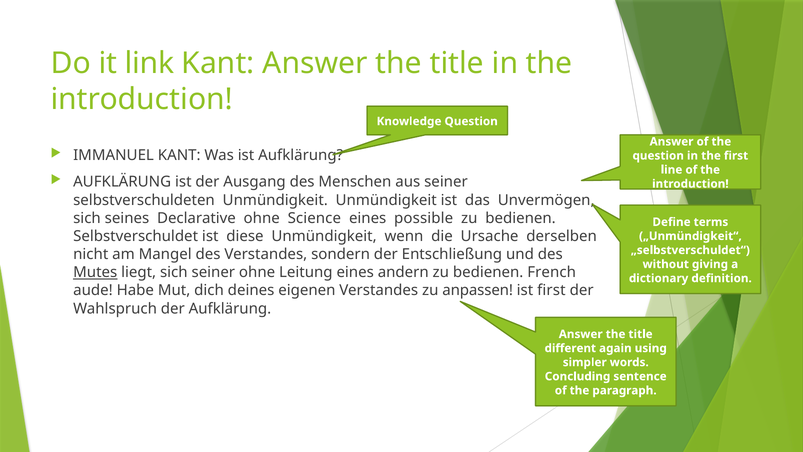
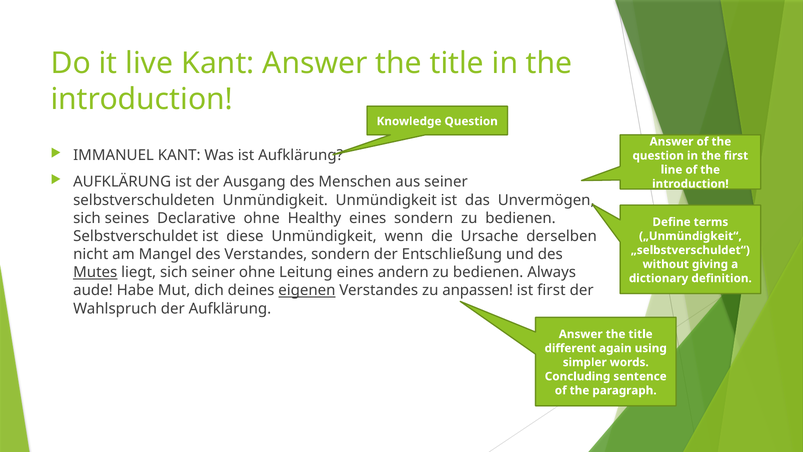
link: link -> live
Science: Science -> Healthy
eines possible: possible -> sondern
French: French -> Always
eigenen underline: none -> present
